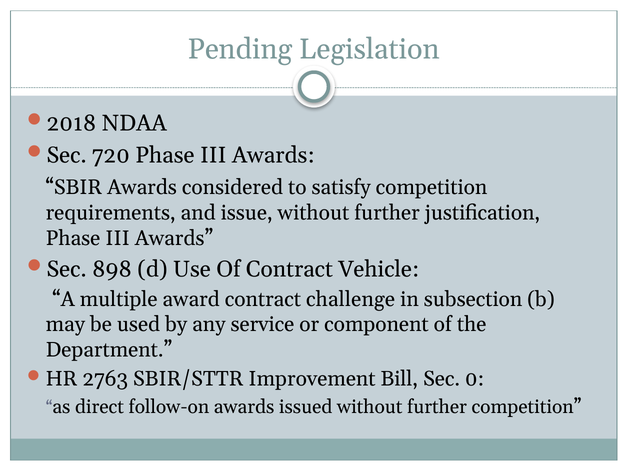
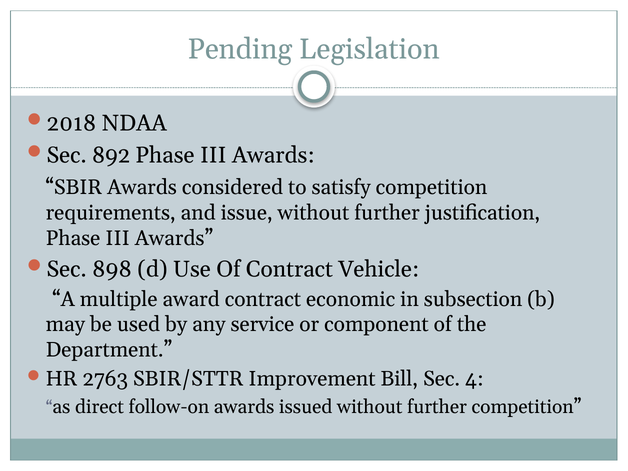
720: 720 -> 892
challenge: challenge -> economic
0: 0 -> 4
